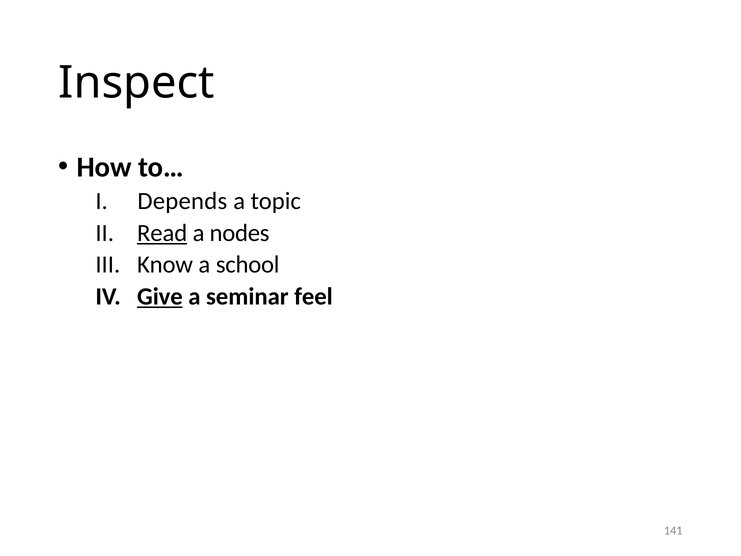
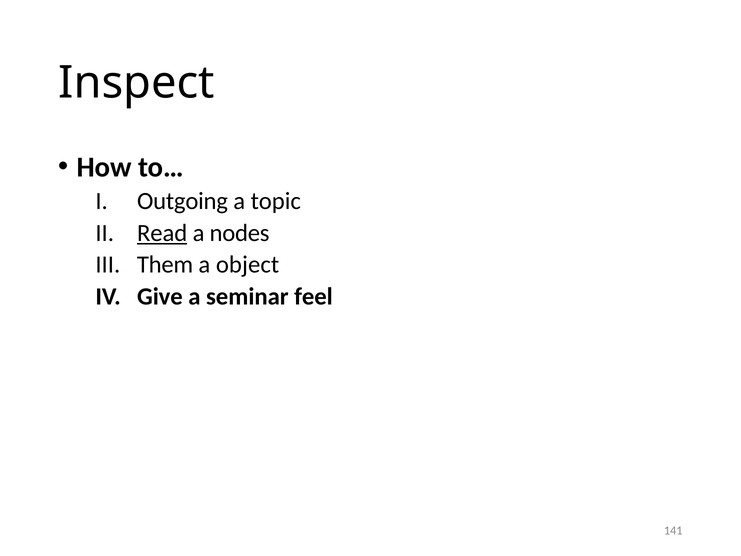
Depends: Depends -> Outgoing
Know: Know -> Them
school: school -> object
Give underline: present -> none
